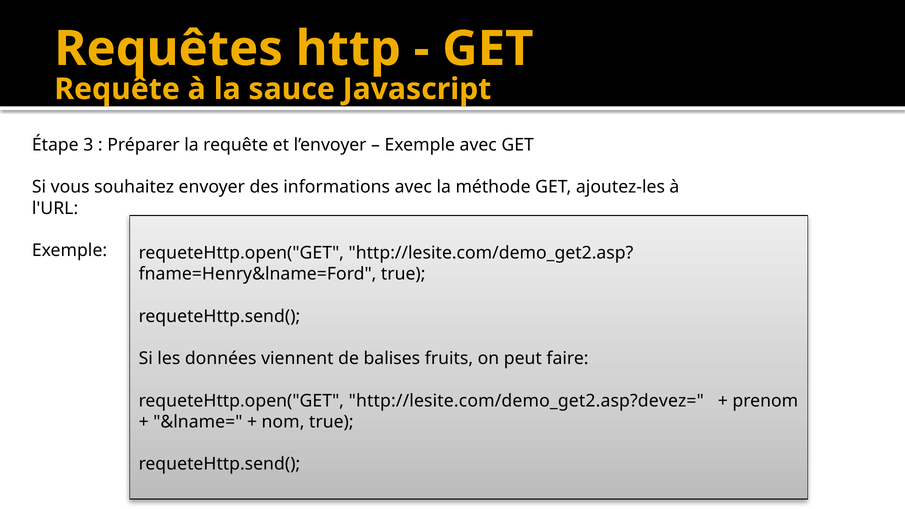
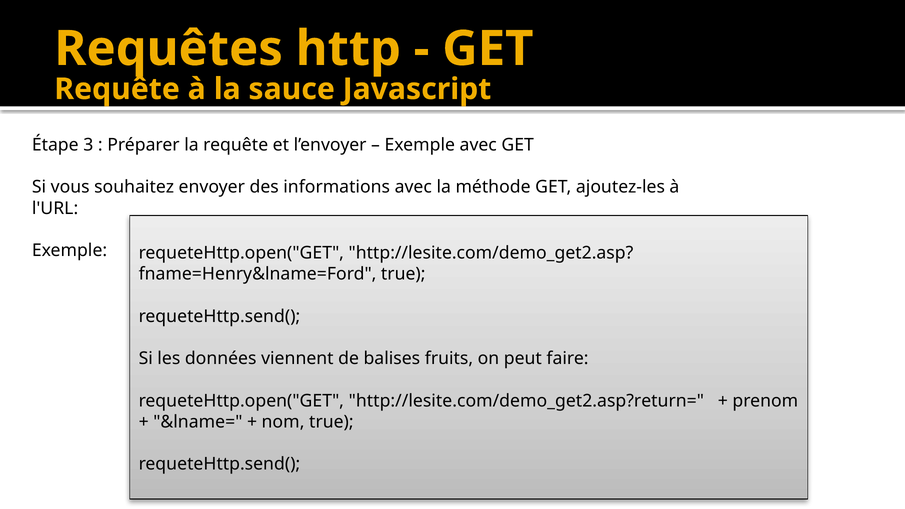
http://lesite.com/demo_get2.asp?devez=: http://lesite.com/demo_get2.asp?devez= -> http://lesite.com/demo_get2.asp?return=
